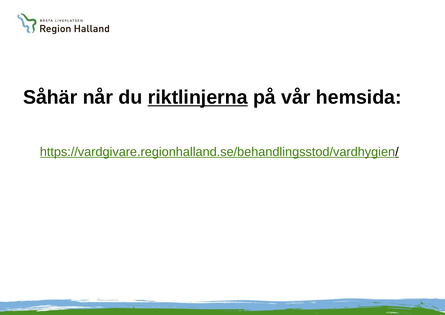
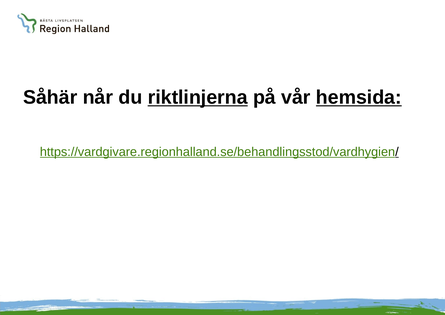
hemsida underline: none -> present
